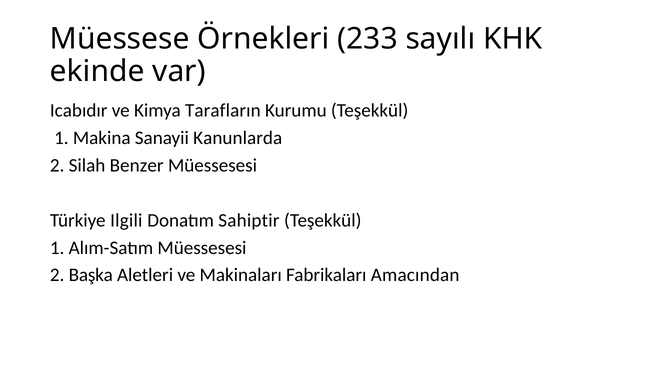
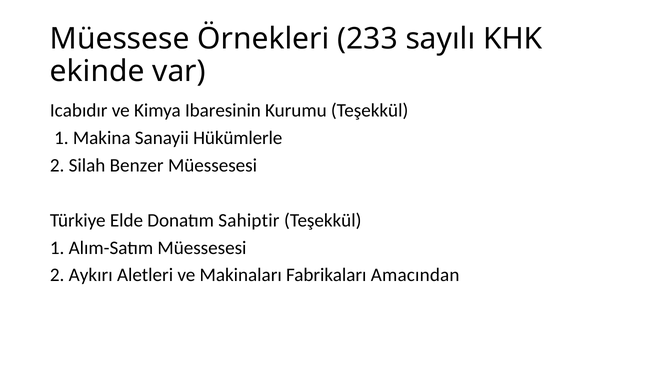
Tarafların: Tarafların -> Ibaresinin
Kanunlarda: Kanunlarda -> Hükümlerle
Ilgili: Ilgili -> Elde
Başka: Başka -> Aykırı
